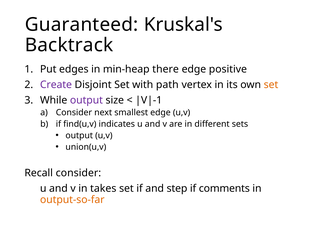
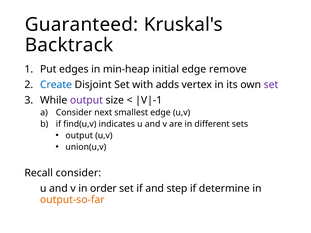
there: there -> initial
positive: positive -> remove
Create colour: purple -> blue
path: path -> adds
set at (271, 85) colour: orange -> purple
takes: takes -> order
comments: comments -> determine
